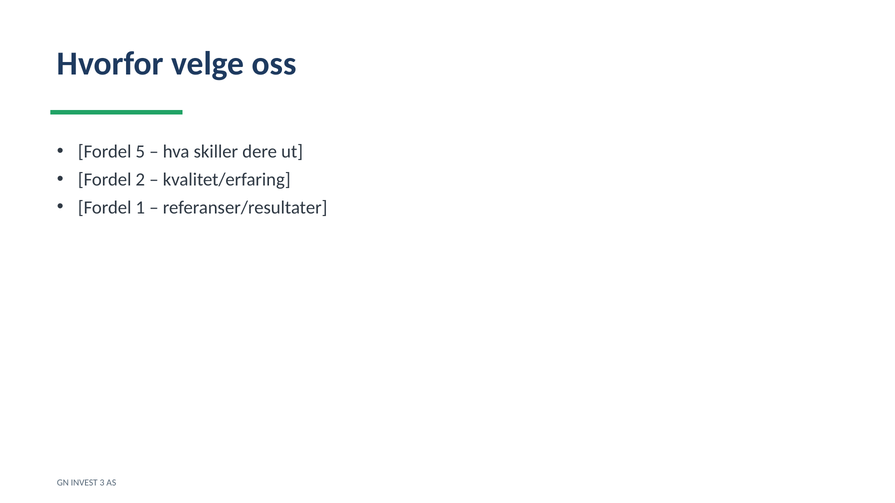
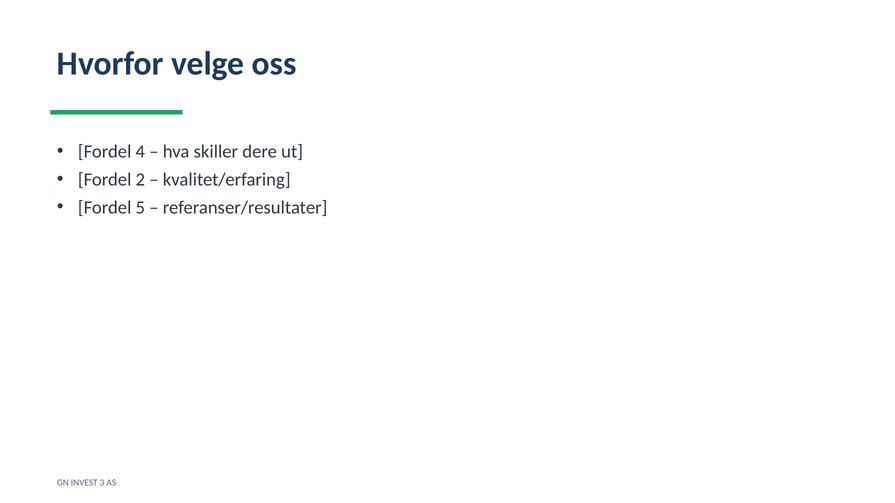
5: 5 -> 4
1: 1 -> 5
